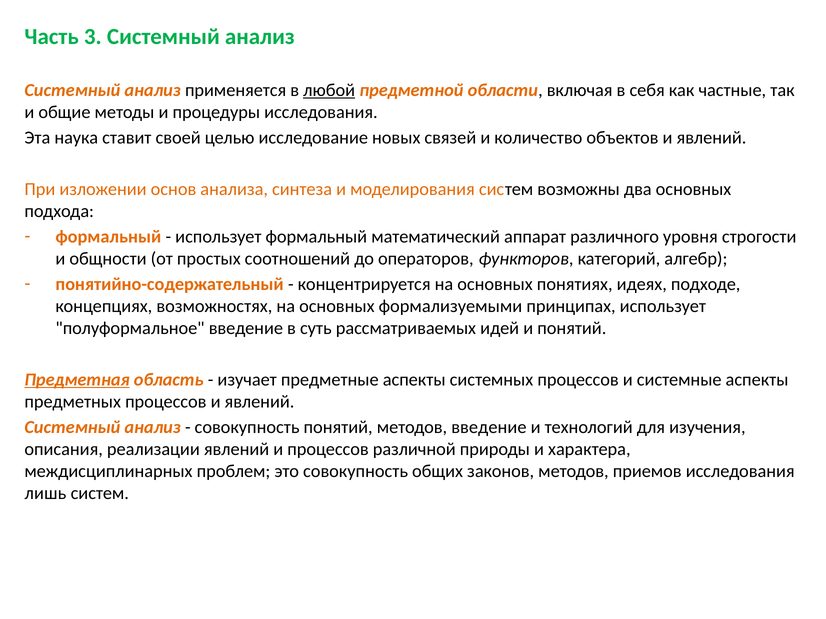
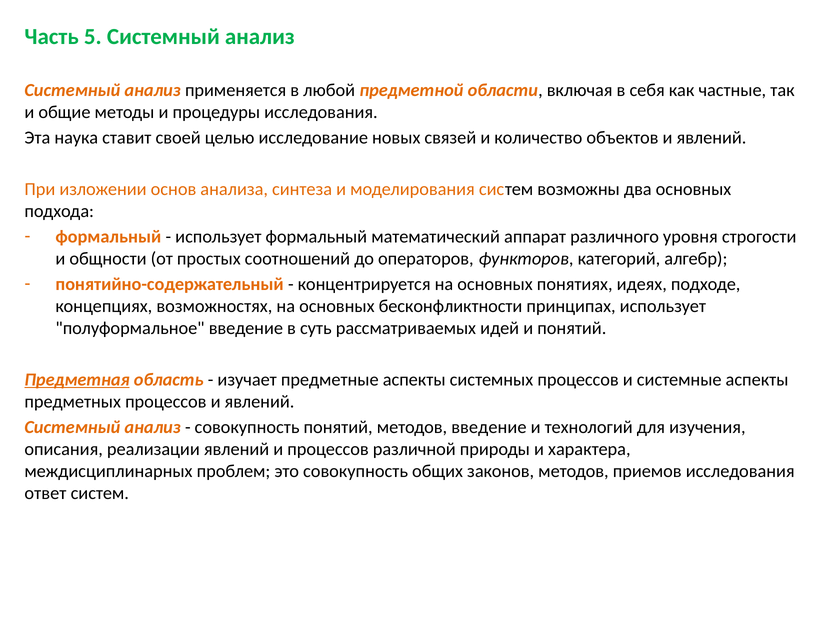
3: 3 -> 5
любой underline: present -> none
формализуемыми: формализуемыми -> бесконфликтности
лишь: лишь -> ответ
